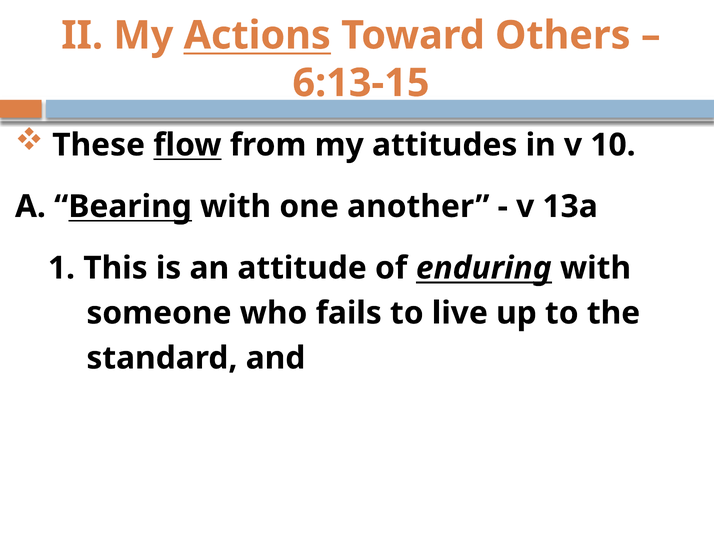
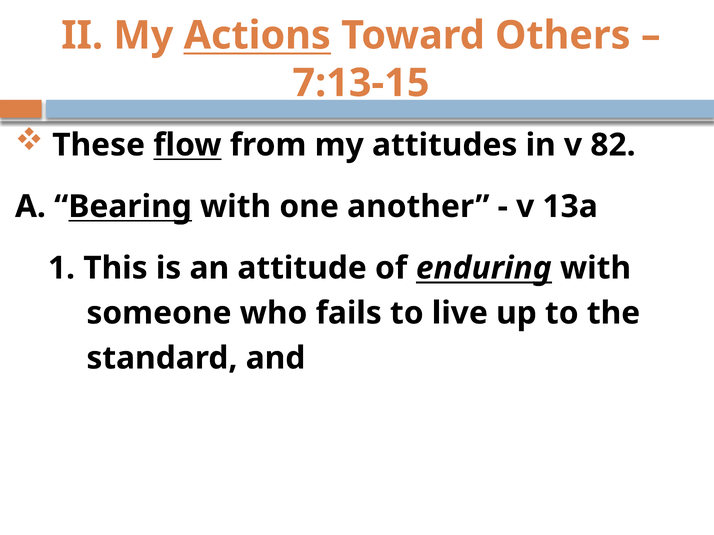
6:13-15: 6:13-15 -> 7:13-15
10: 10 -> 82
